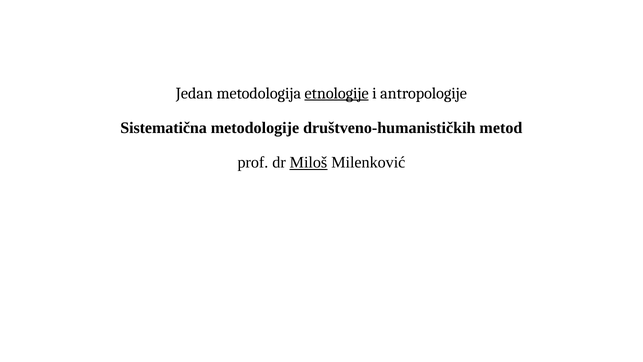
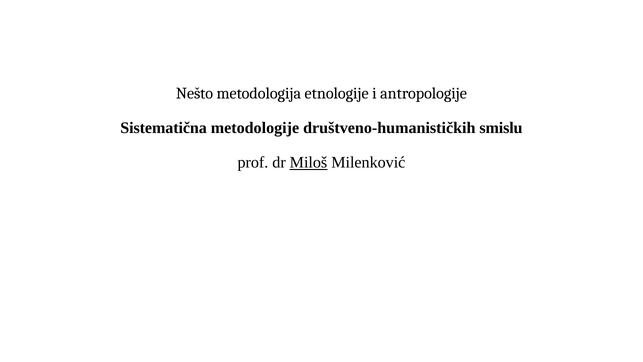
Jedan: Jedan -> Nešto
etnologije underline: present -> none
metod: metod -> smislu
